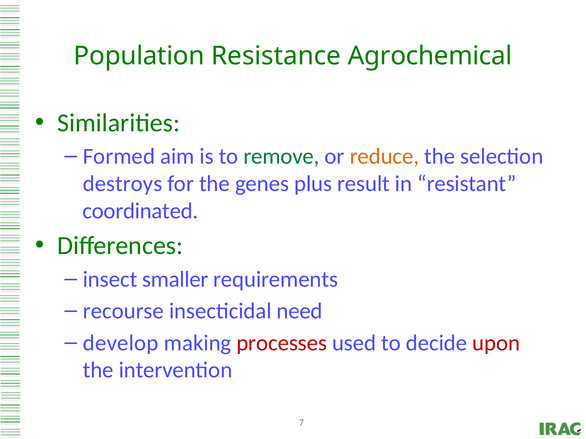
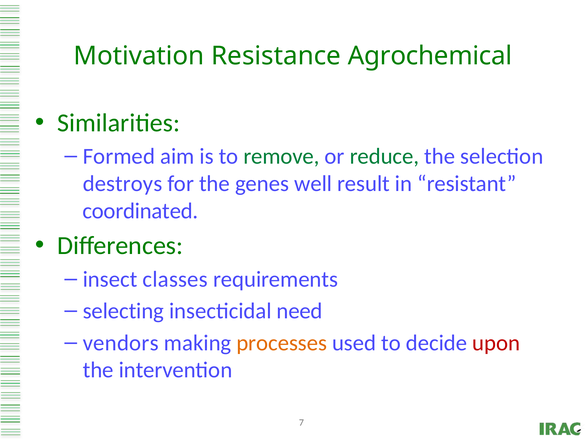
Population: Population -> Motivation
reduce colour: orange -> green
plus: plus -> well
smaller: smaller -> classes
recourse: recourse -> selecting
develop: develop -> vendors
processes colour: red -> orange
